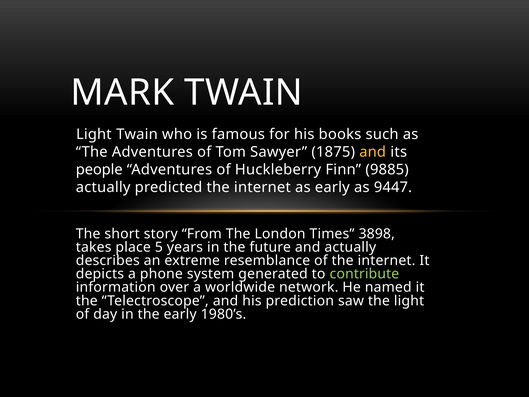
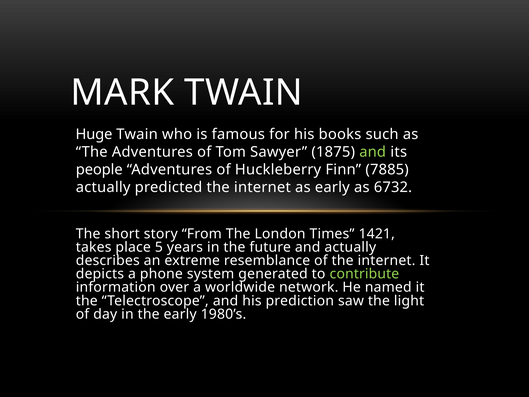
Light at (94, 134): Light -> Huge
and at (373, 152) colour: yellow -> light green
9885: 9885 -> 7885
9447: 9447 -> 6732
3898: 3898 -> 1421
